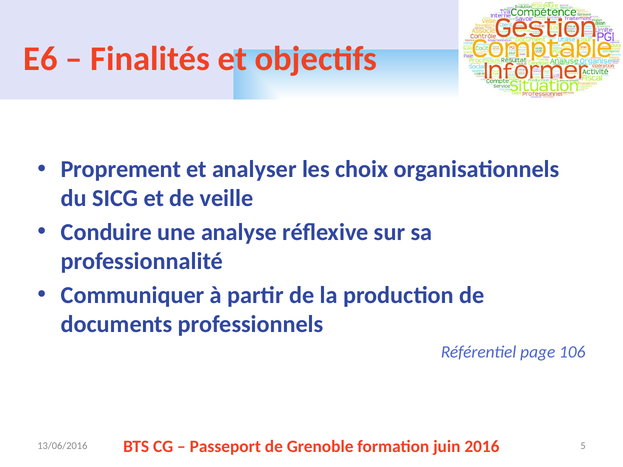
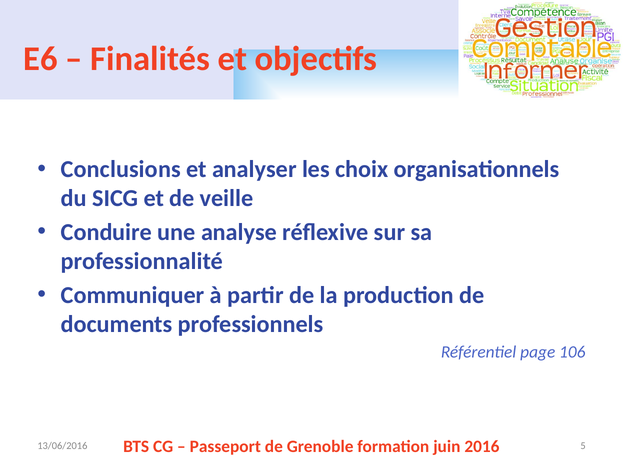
Proprement: Proprement -> Conclusions
